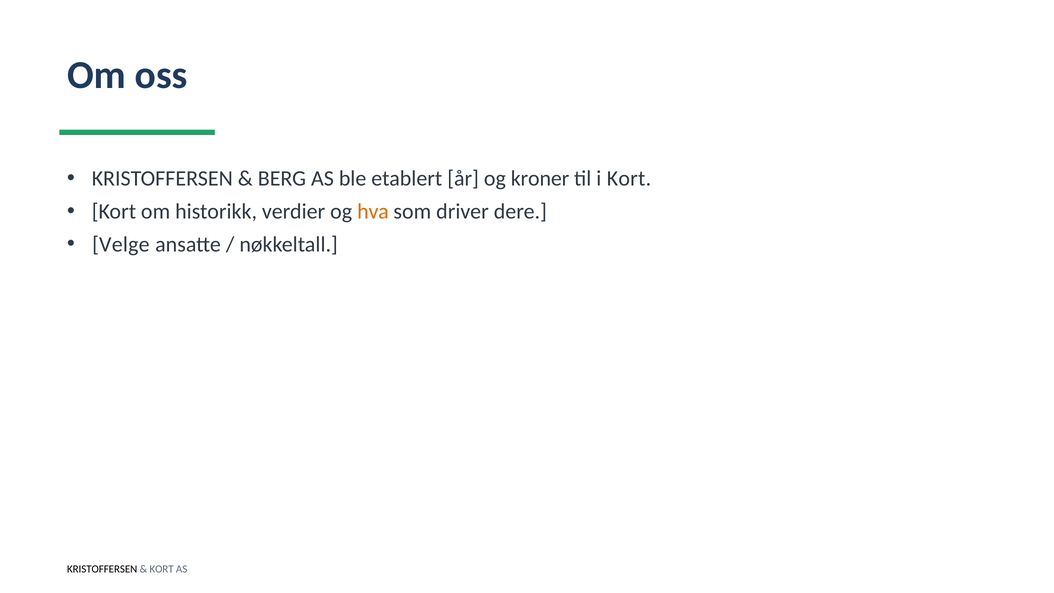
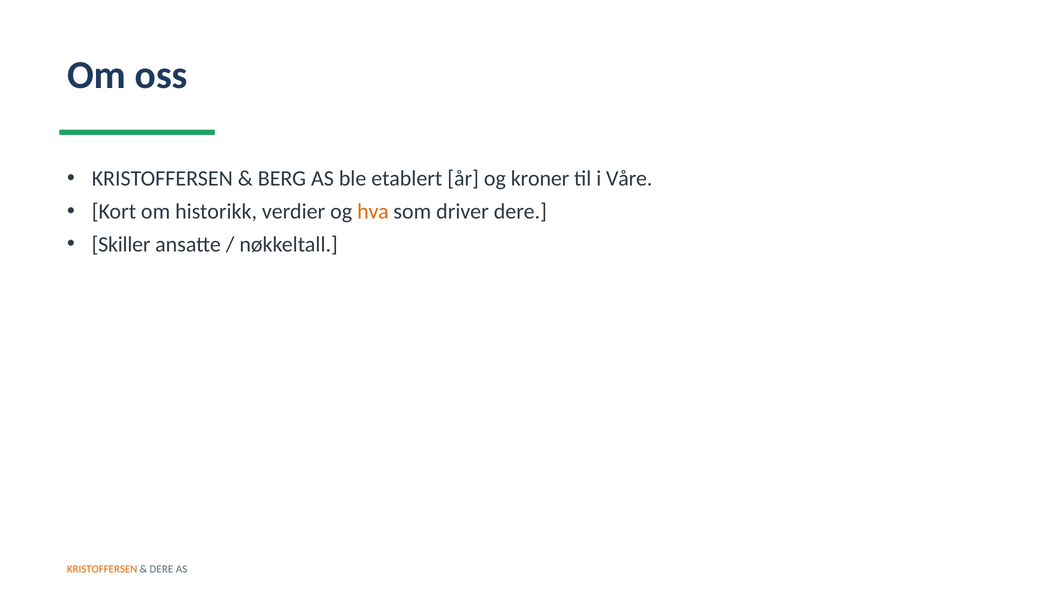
i Kort: Kort -> Våre
Velge: Velge -> Skiller
KRISTOFFERSEN at (102, 569) colour: black -> orange
KORT at (162, 569): KORT -> DERE
